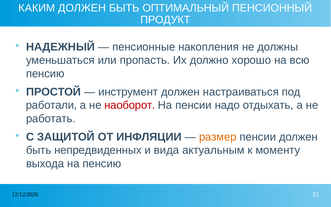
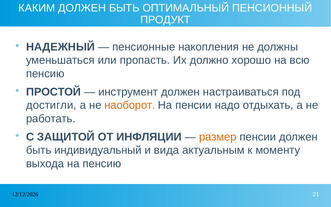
работали: работали -> достигли
наоборот colour: red -> orange
непредвиденных: непредвиденных -> индивидуальный
